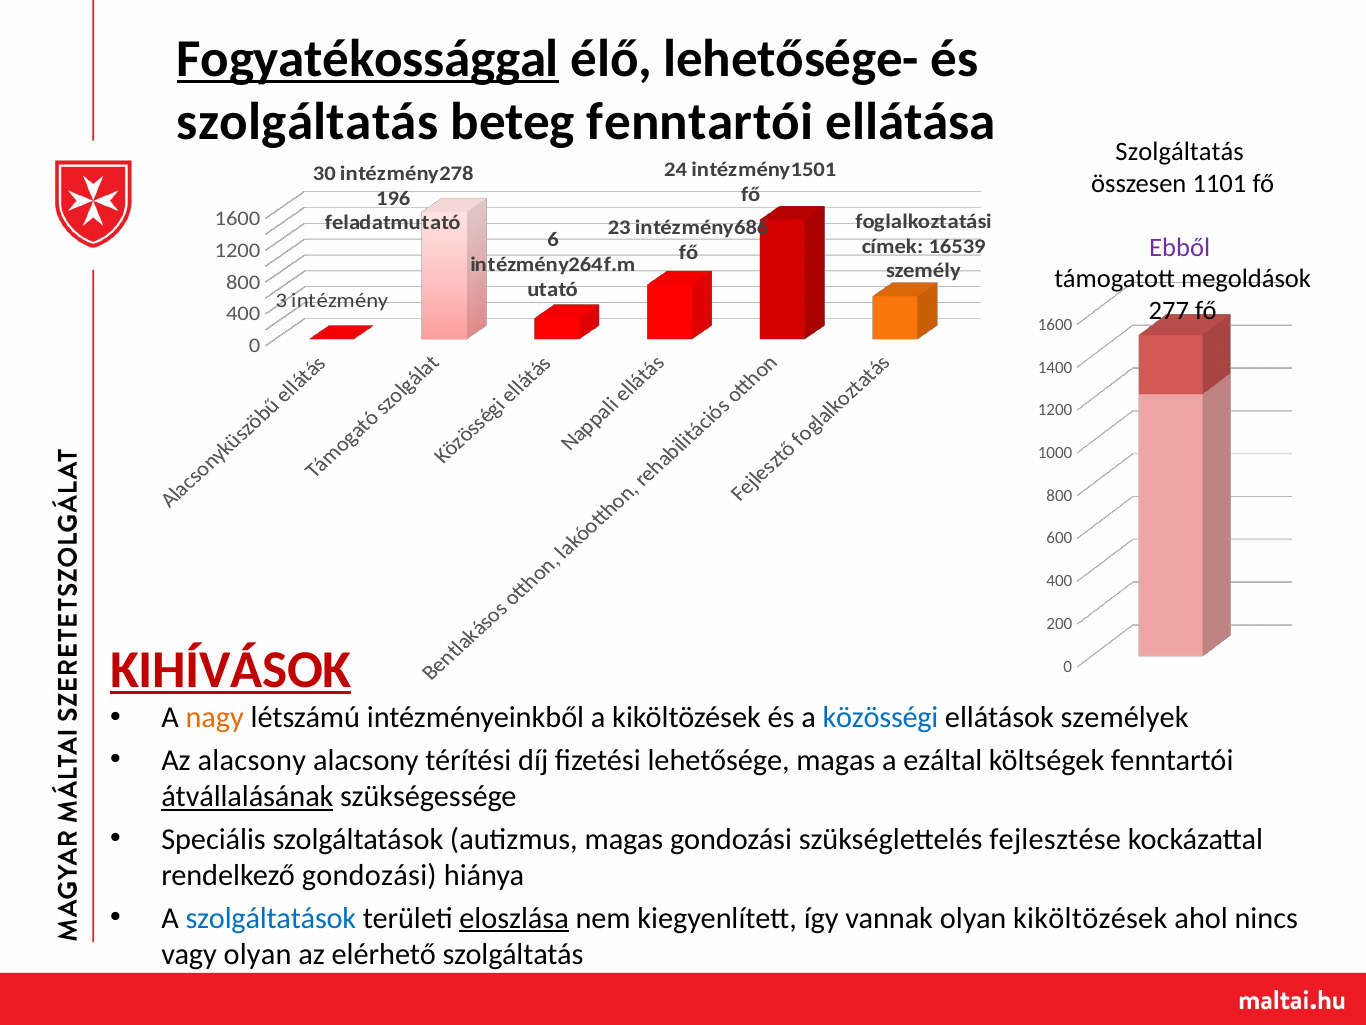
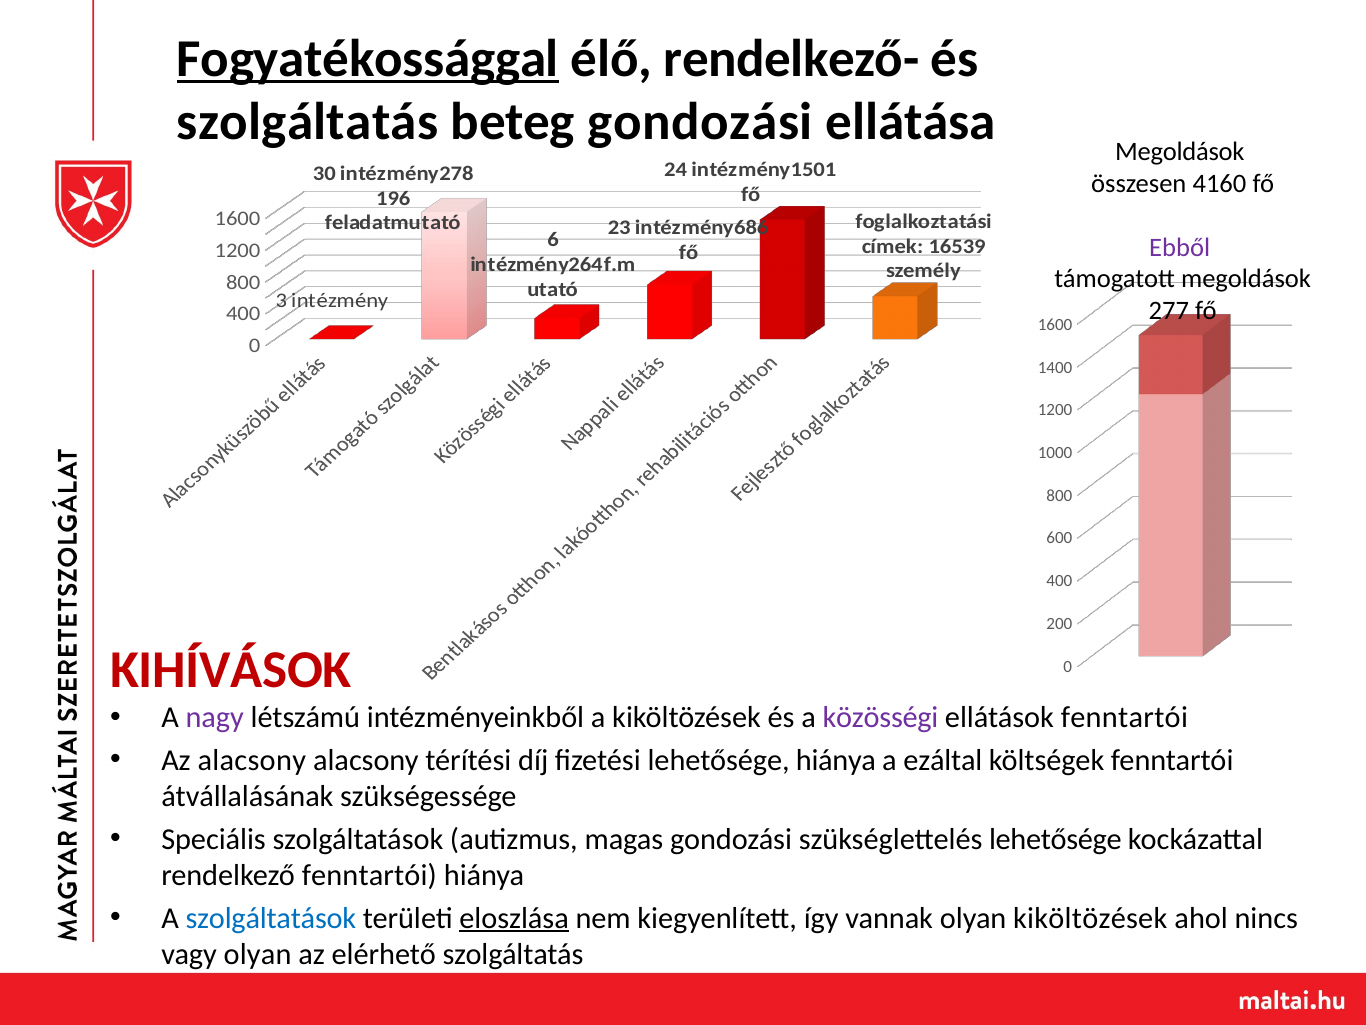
lehetősége-: lehetősége- -> rendelkező-
beteg fenntartói: fenntartói -> gondozási
Szolgáltatás at (1180, 151): Szolgáltatás -> Megoldások
1101: 1101 -> 4160
KIHÍVÁSOK underline: present -> none
nagy colour: orange -> purple
közösségi colour: blue -> purple
ellátások személyek: személyek -> fenntartói
lehetősége magas: magas -> hiánya
átvállalásának underline: present -> none
szükséglettelés fejlesztése: fejlesztése -> lehetősége
rendelkező gondozási: gondozási -> fenntartói
